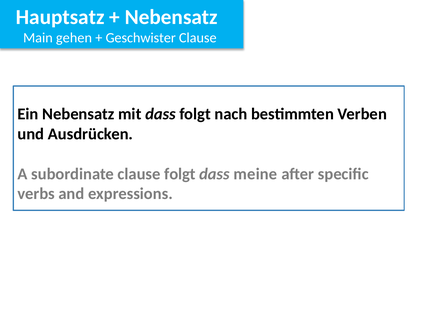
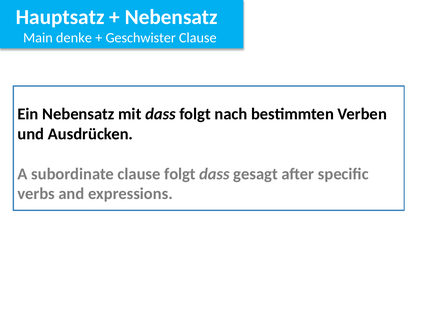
gehen: gehen -> denke
meine: meine -> gesagt
